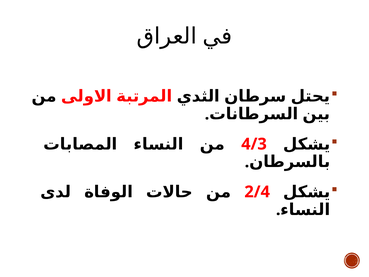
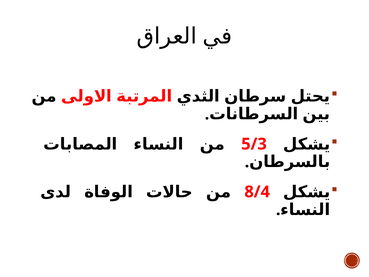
4/3: 4/3 -> 5/3
2/4: 2/4 -> 8/4
